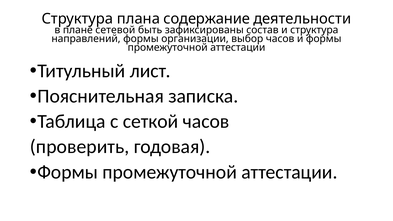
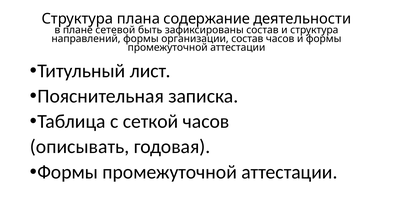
организации выбор: выбор -> состав
проверить: проверить -> описывать
